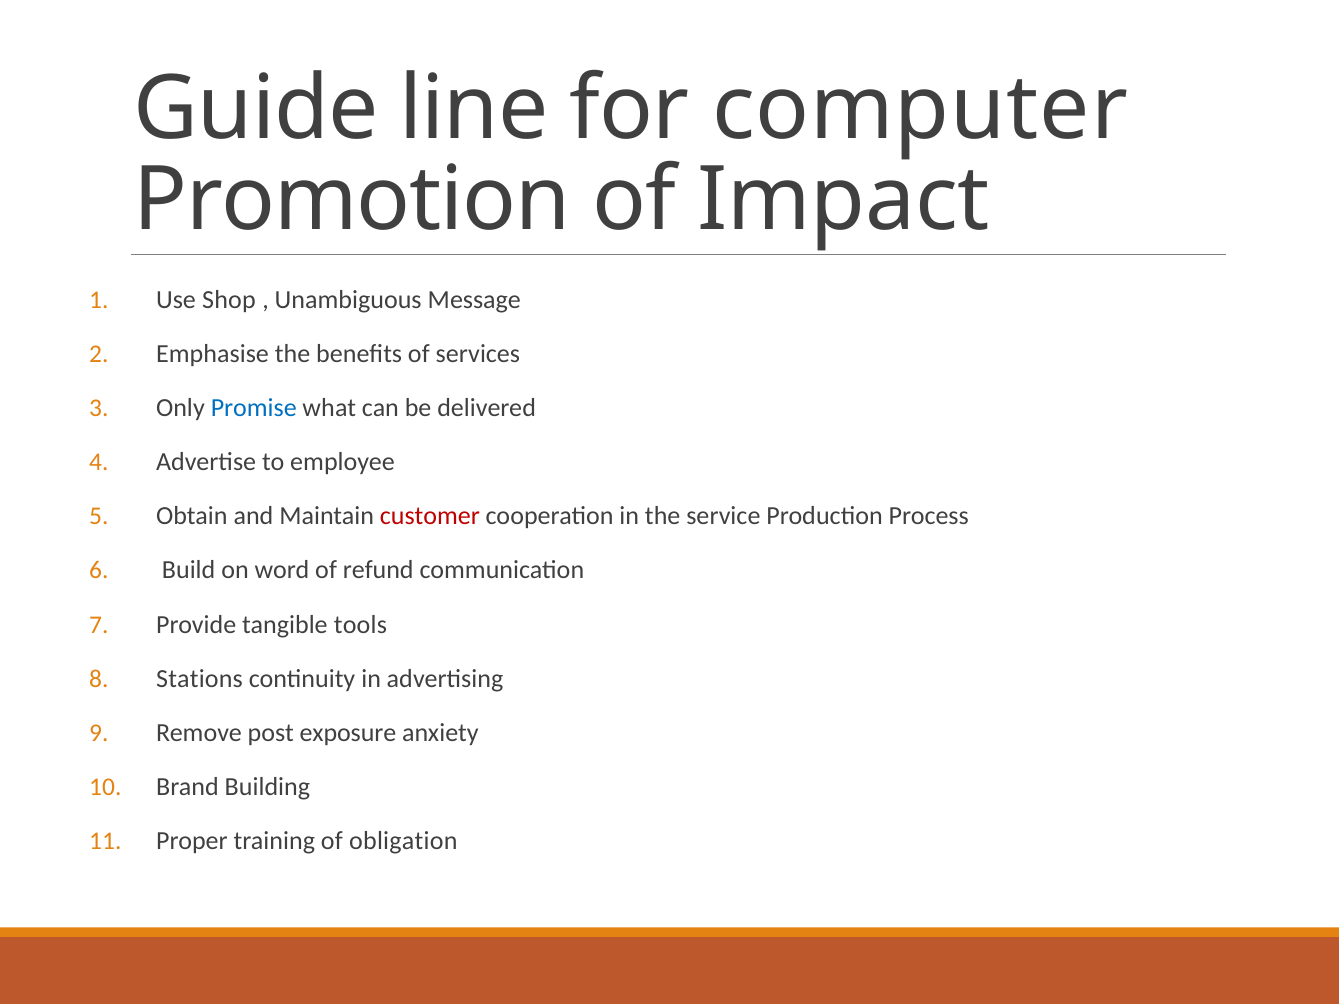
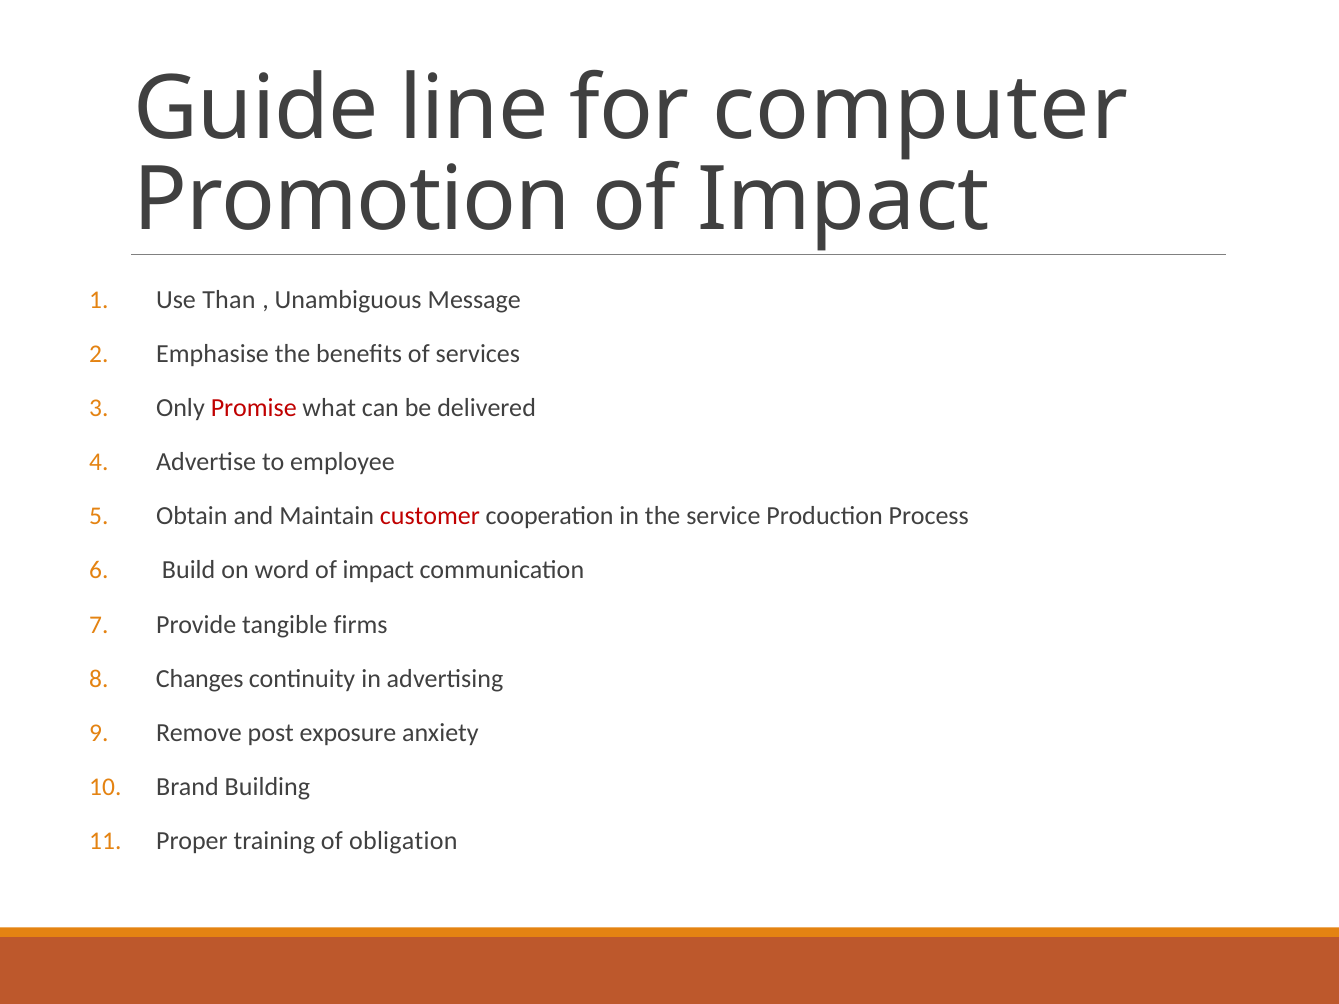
Shop: Shop -> Than
Promise colour: blue -> red
word of refund: refund -> impact
tools: tools -> firms
Stations: Stations -> Changes
